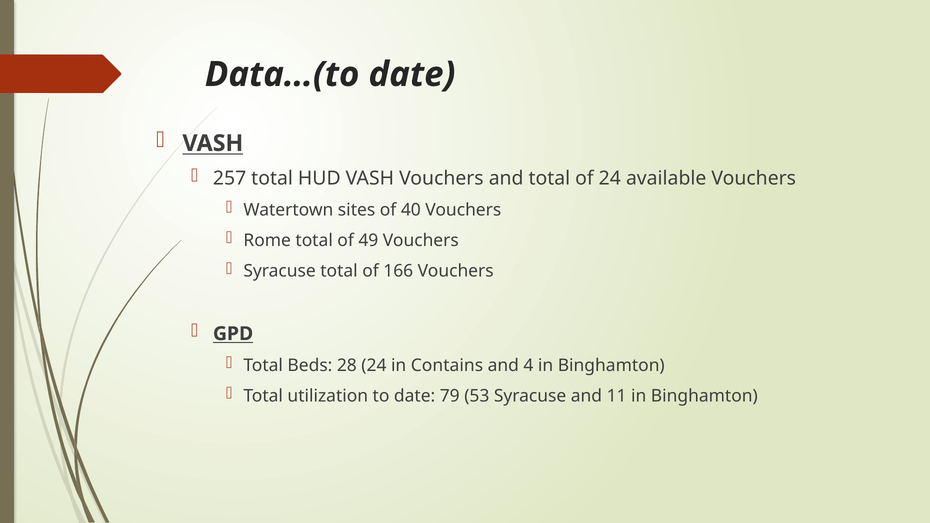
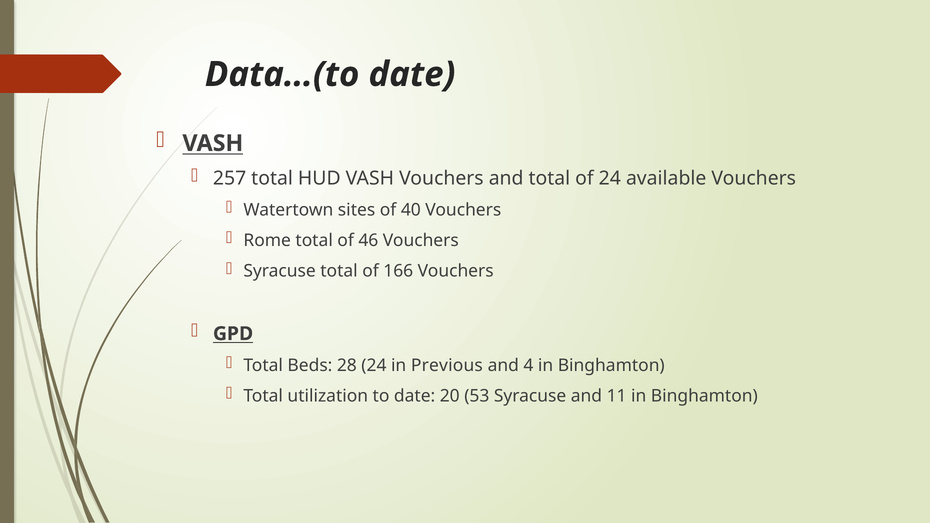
49: 49 -> 46
Contains: Contains -> Previous
79: 79 -> 20
